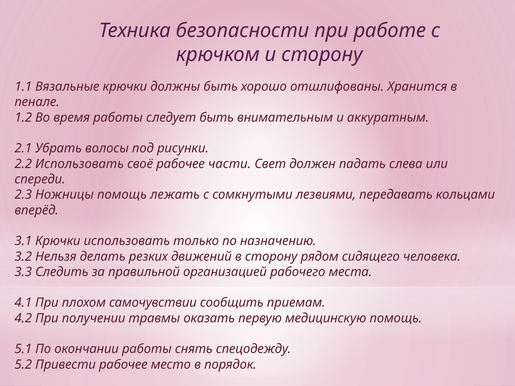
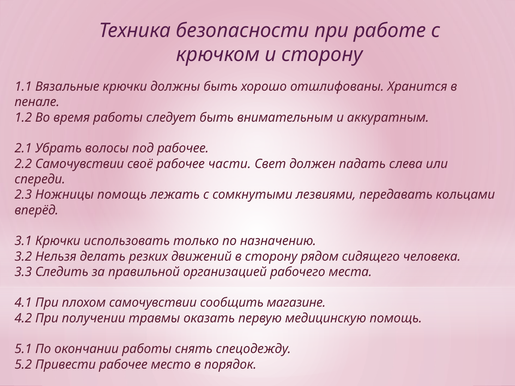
под рисунки: рисунки -> рабочее
2.2 Использовать: Использовать -> Самочувствии
приемам: приемам -> магазине
